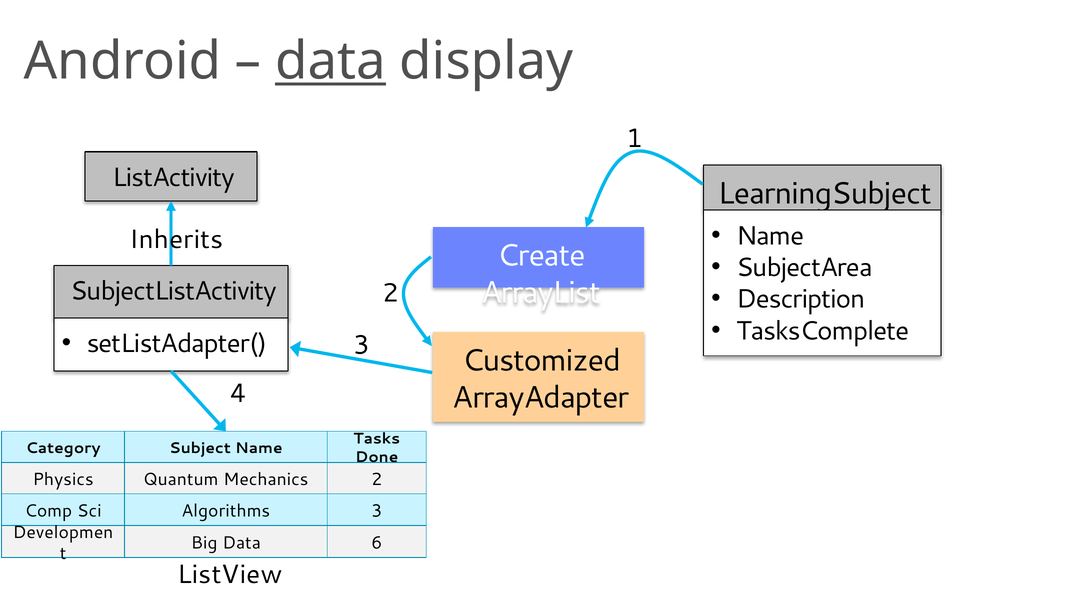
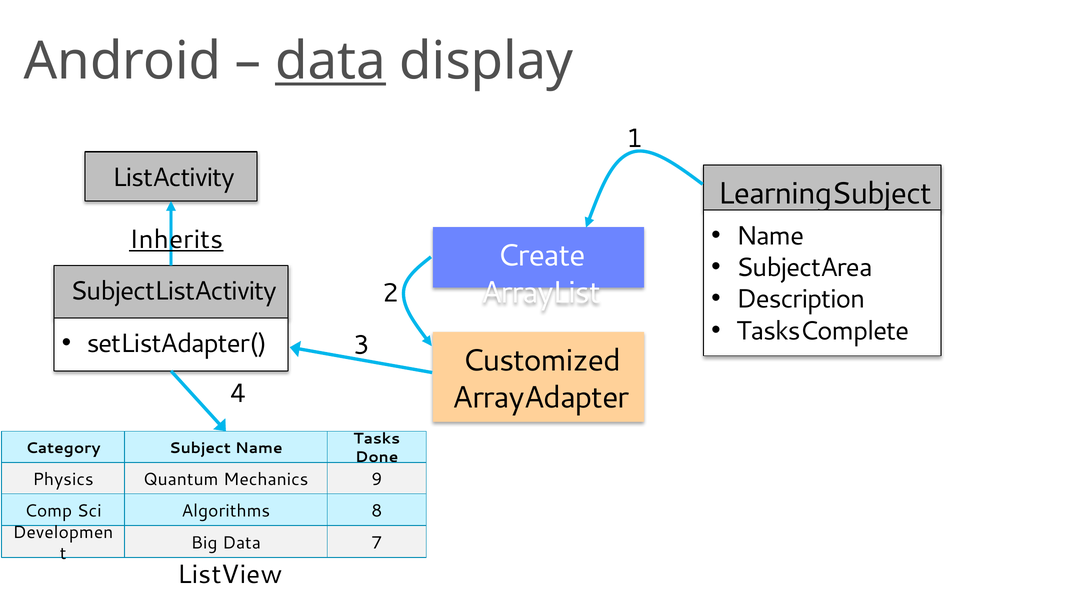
Inherits underline: none -> present
Mechanics 2: 2 -> 9
Algorithms 3: 3 -> 8
6: 6 -> 7
